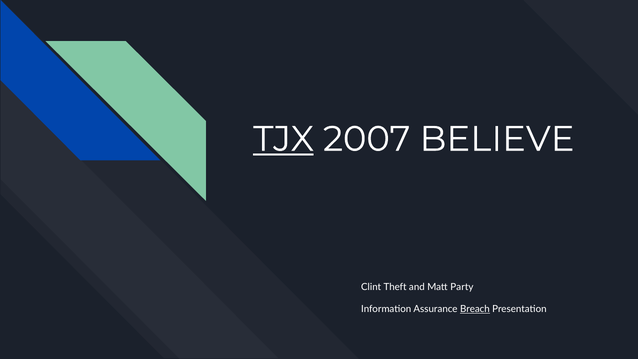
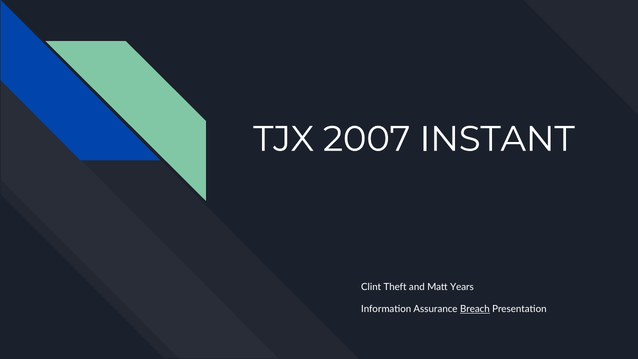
TJX underline: present -> none
BELIEVE: BELIEVE -> INSTANT
Party: Party -> Years
